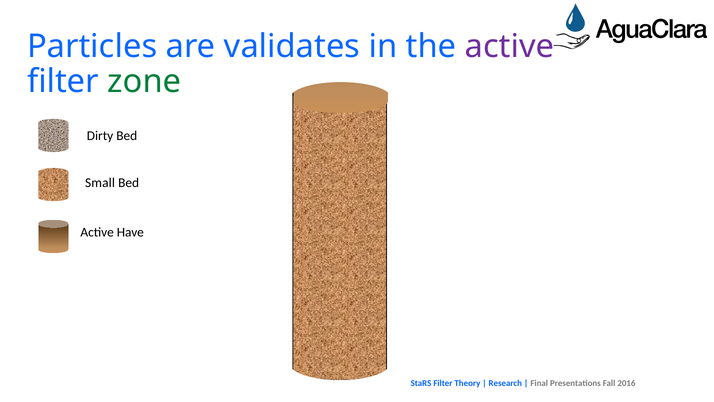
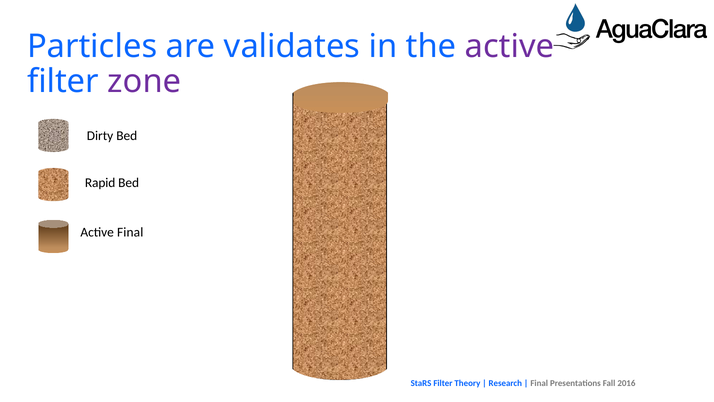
zone colour: green -> purple
Small: Small -> Rapid
Active Have: Have -> Final
